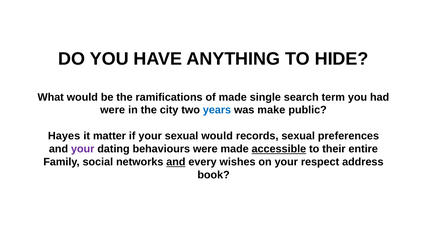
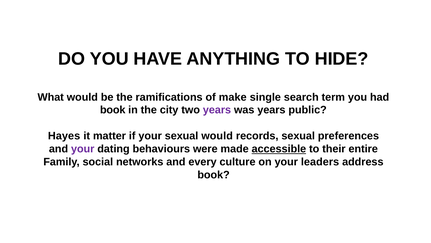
of made: made -> make
were at (113, 110): were -> book
years at (217, 110) colour: blue -> purple
was make: make -> years
and at (176, 162) underline: present -> none
wishes: wishes -> culture
respect: respect -> leaders
